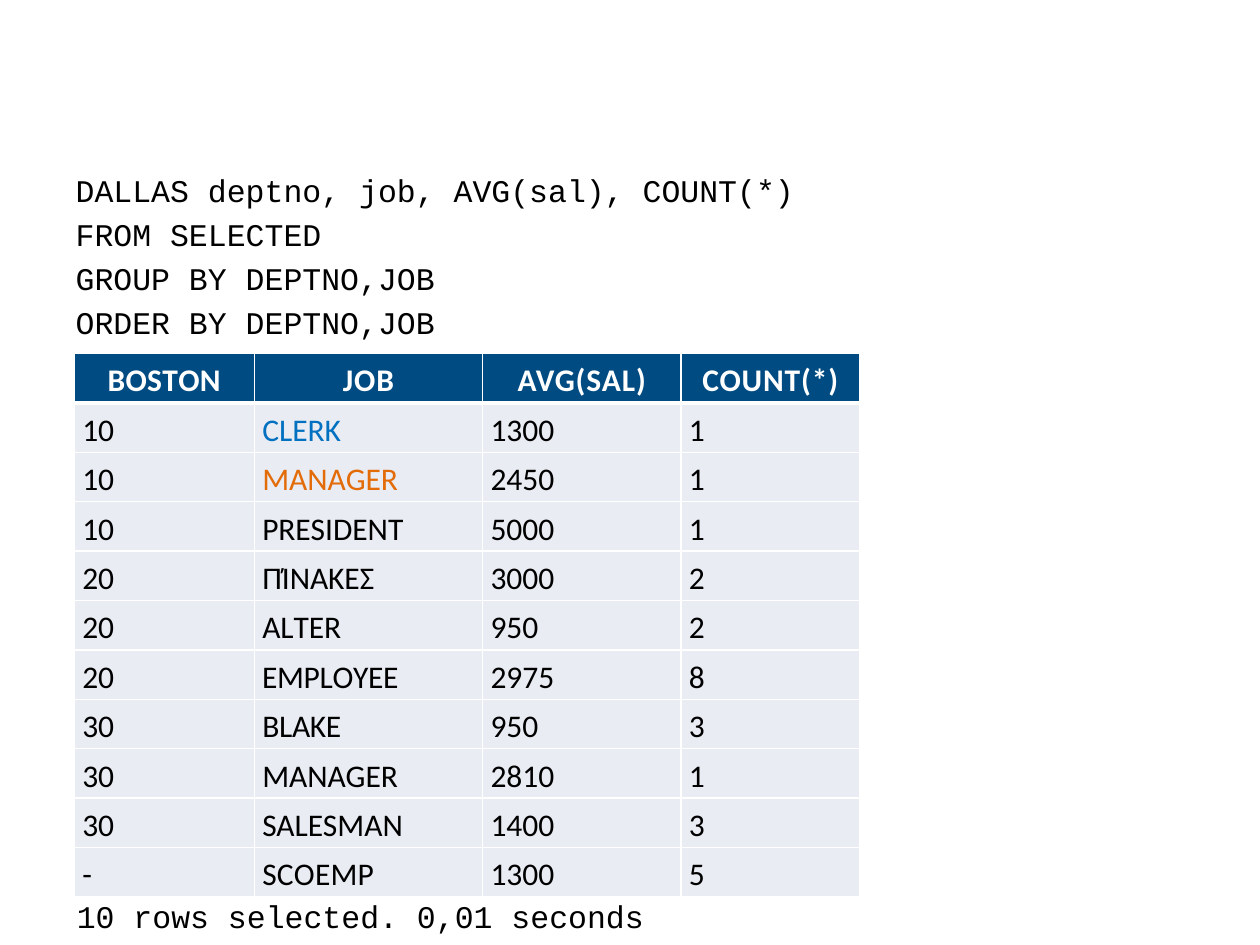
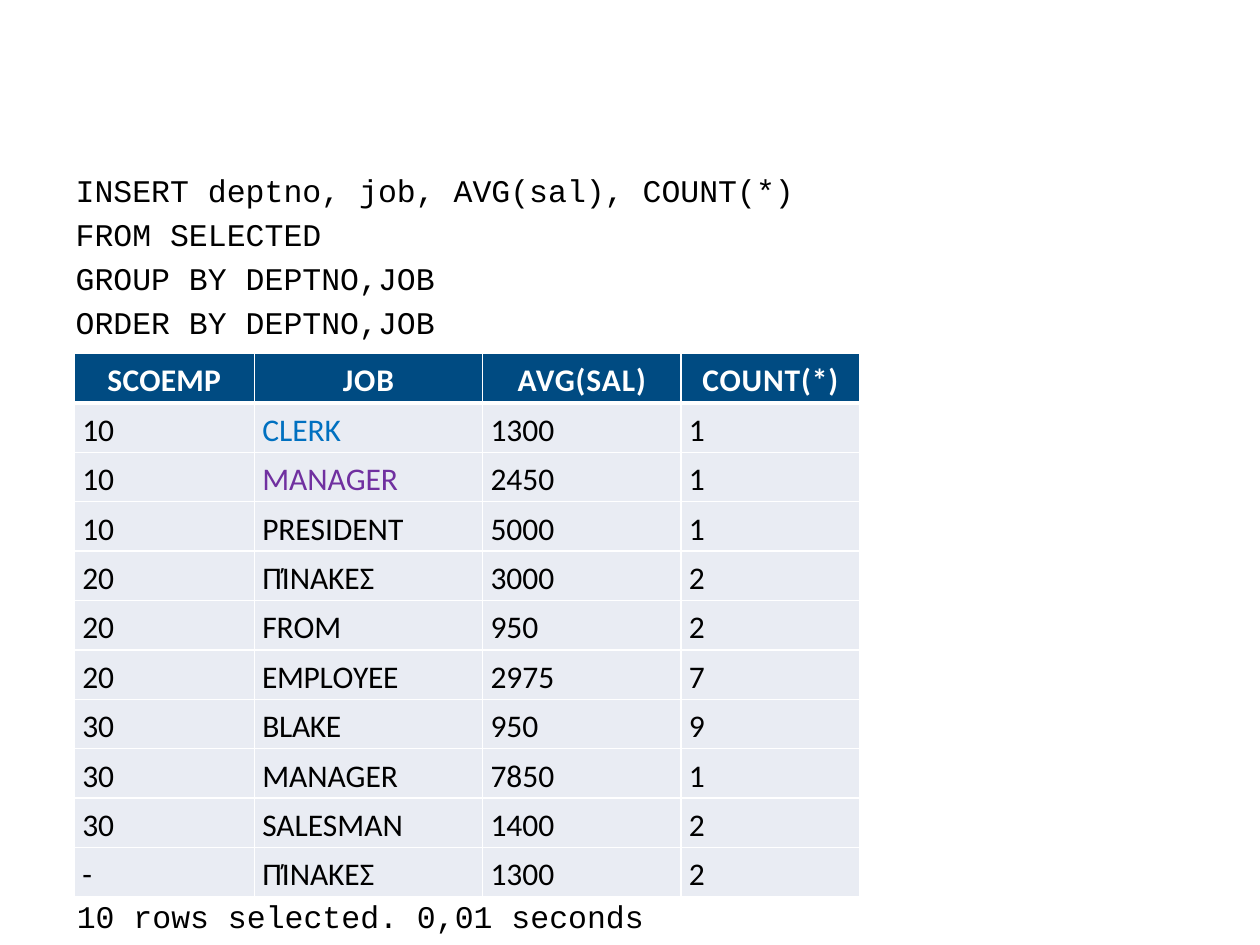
DALLAS: DALLAS -> INSERT
BOSTON: BOSTON -> SCOEMP
MANAGER at (330, 480) colour: orange -> purple
20 ALTER: ALTER -> FROM
8: 8 -> 7
950 3: 3 -> 9
2810: 2810 -> 7850
1400 3: 3 -> 2
SCOEMP at (318, 875): SCOEMP -> ΠΊΝΑΚΕΣ
1300 5: 5 -> 2
